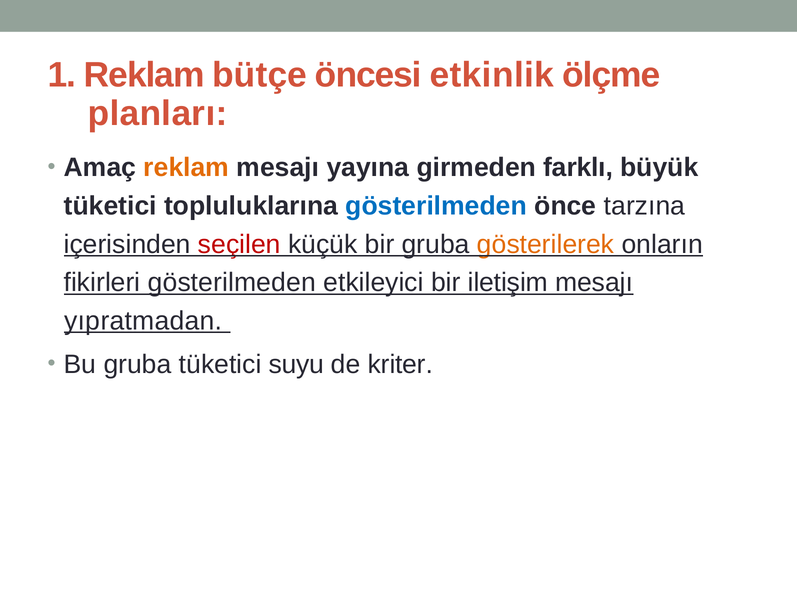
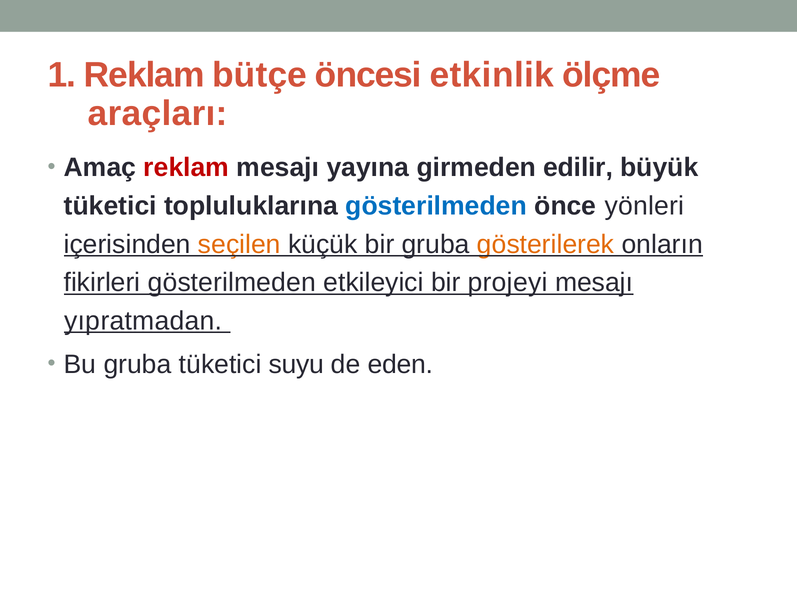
planları: planları -> araçları
reklam at (186, 168) colour: orange -> red
farklı: farklı -> edilir
tarzına: tarzına -> yönleri
seçilen colour: red -> orange
iletişim: iletişim -> projeyi
kriter: kriter -> eden
